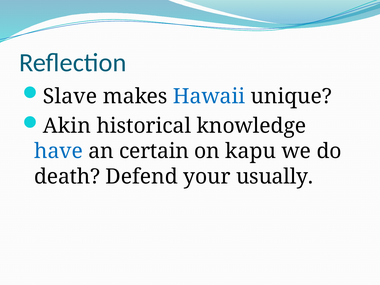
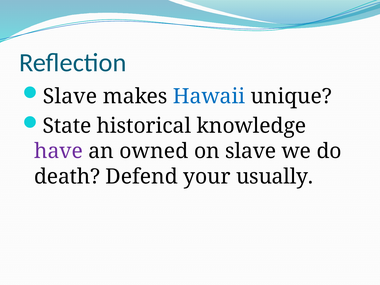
Akin: Akin -> State
have colour: blue -> purple
certain: certain -> owned
on kapu: kapu -> slave
